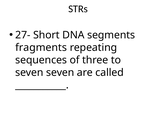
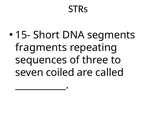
27-: 27- -> 15-
seven seven: seven -> coiled
